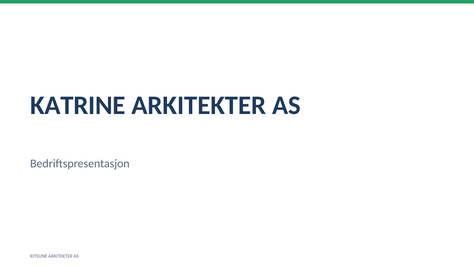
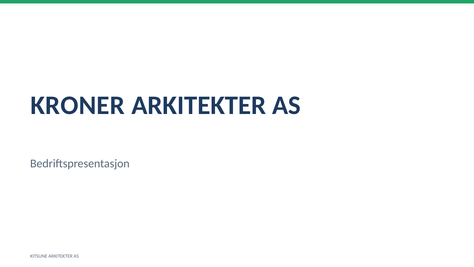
KATRINE: KATRINE -> KRONER
